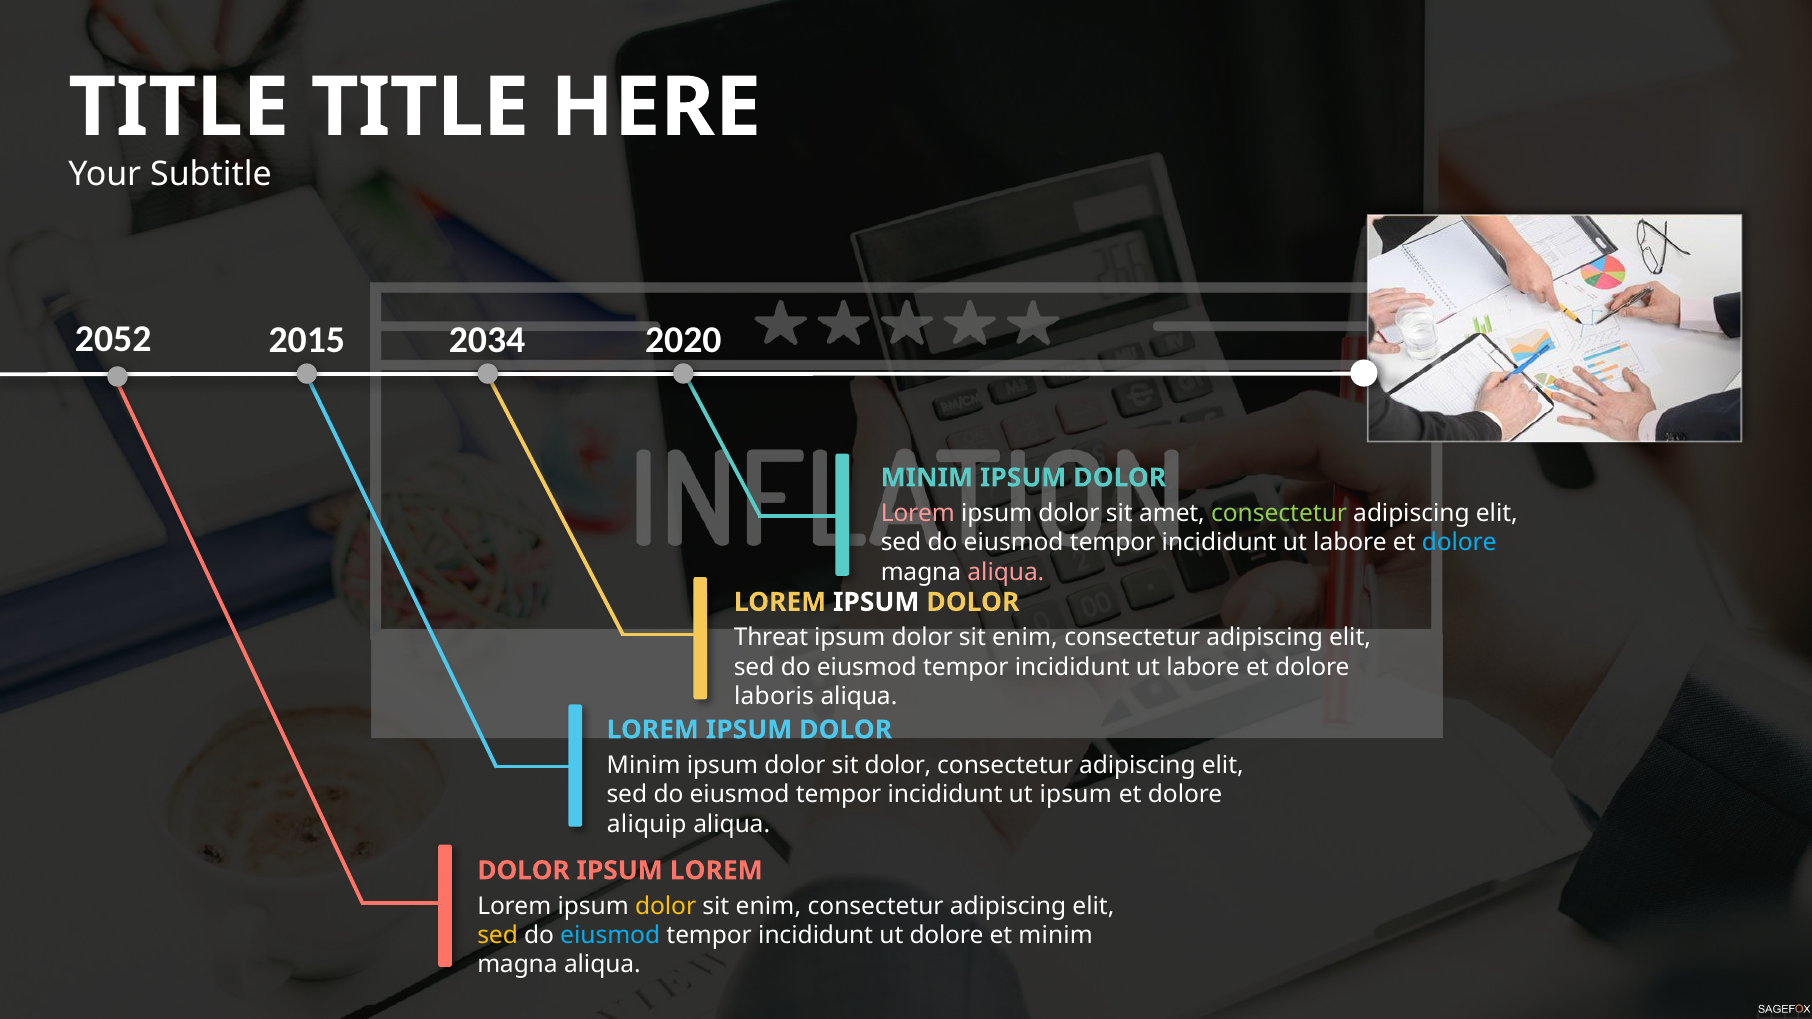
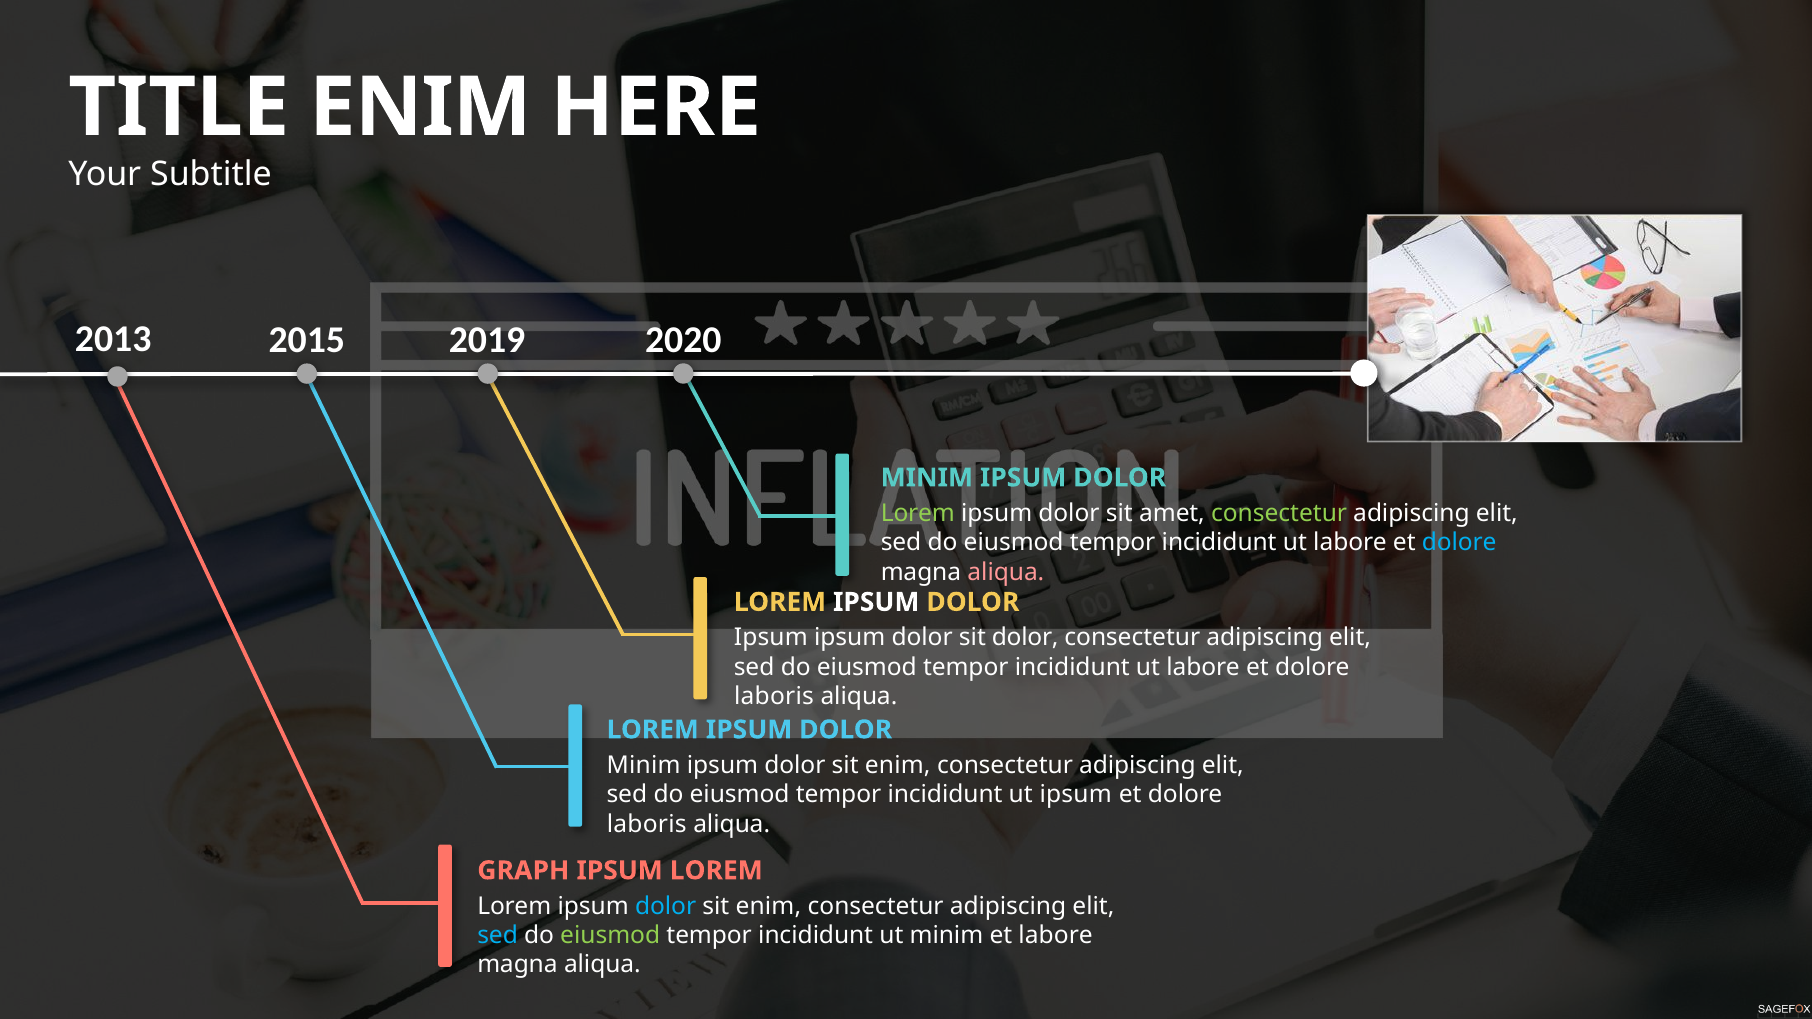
TITLE at (420, 108): TITLE -> ENIM
2052: 2052 -> 2013
2034: 2034 -> 2019
Lorem at (918, 513) colour: pink -> light green
Threat at (771, 638): Threat -> Ipsum
enim at (1025, 638): enim -> dolor
dolor at (898, 765): dolor -> enim
aliquip at (647, 824): aliquip -> laboris
DOLOR at (524, 871): DOLOR -> GRAPH
dolor at (666, 906) colour: yellow -> light blue
sed at (498, 936) colour: yellow -> light blue
eiusmod at (610, 936) colour: light blue -> light green
ut dolore: dolore -> minim
et minim: minim -> labore
